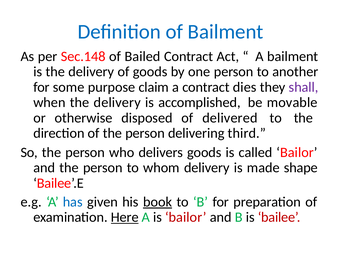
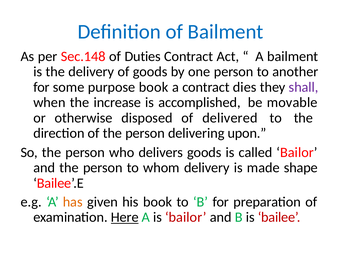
Bailed: Bailed -> Duties
purpose claim: claim -> book
when the delivery: delivery -> increase
third: third -> upon
has colour: blue -> orange
book at (158, 202) underline: present -> none
